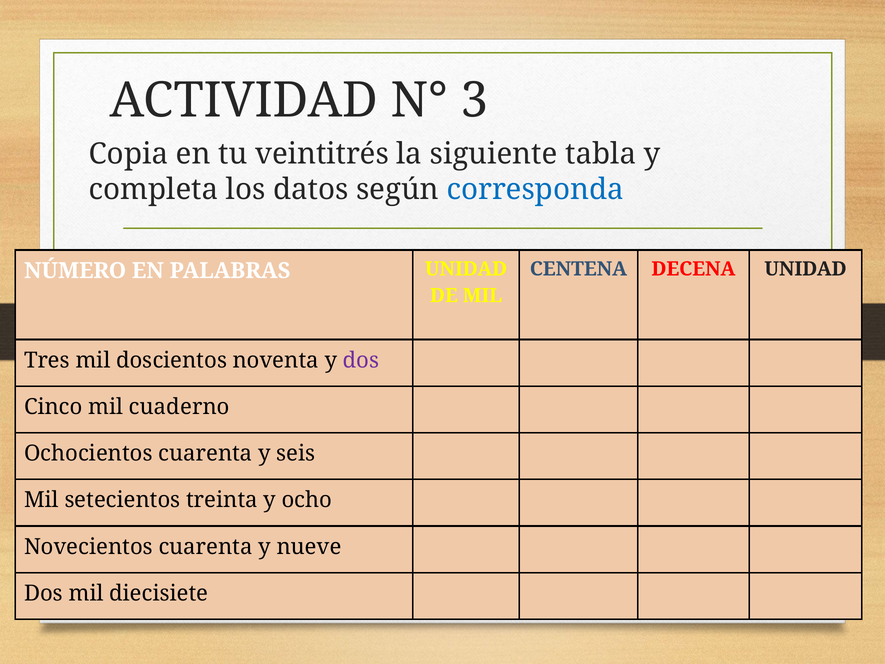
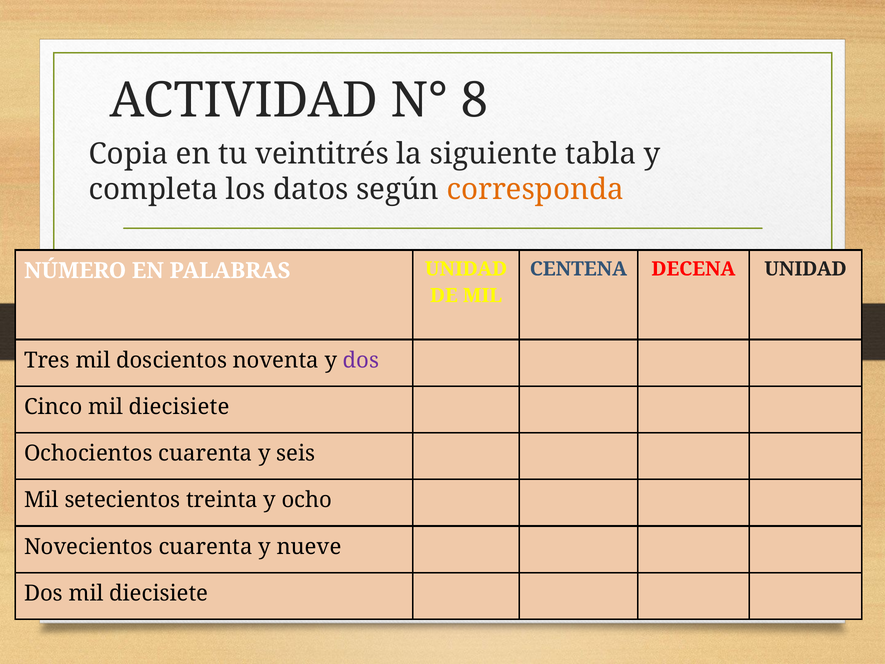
3: 3 -> 8
corresponda colour: blue -> orange
Cinco mil cuaderno: cuaderno -> diecisiete
